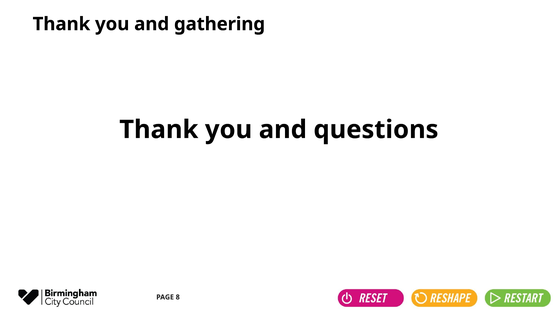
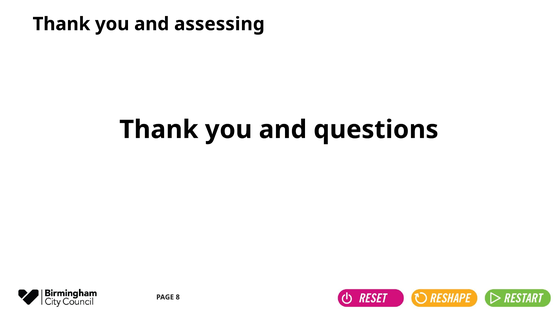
gathering: gathering -> assessing
